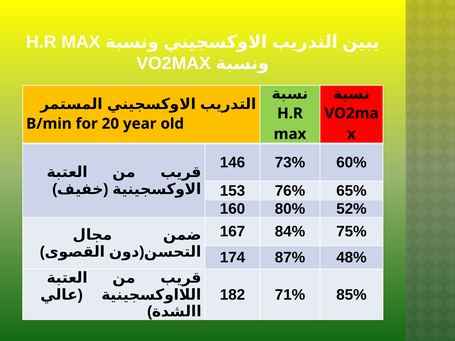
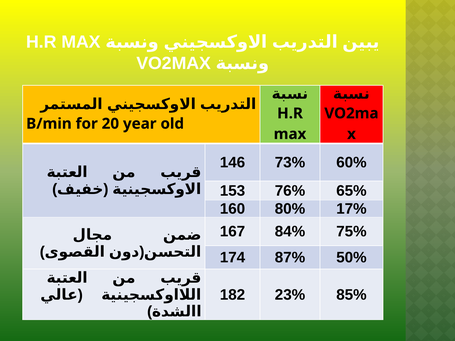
52%: 52% -> 17%
48%: 48% -> 50%
71%: 71% -> 23%
